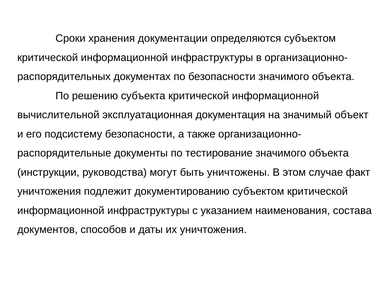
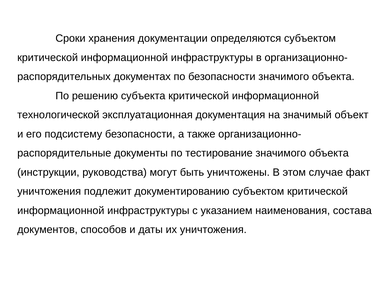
вычислительной: вычислительной -> технологической
